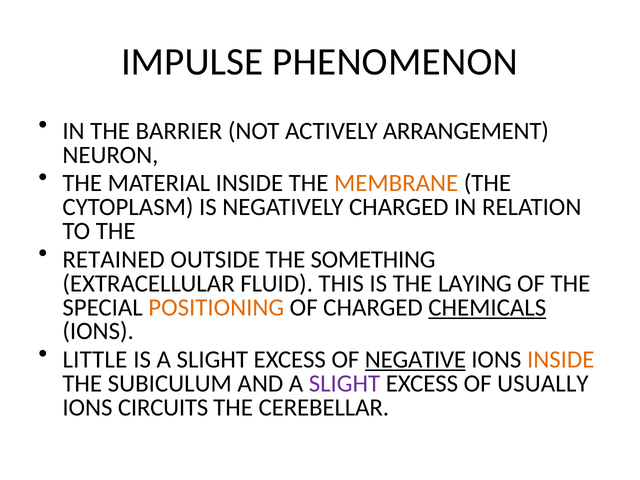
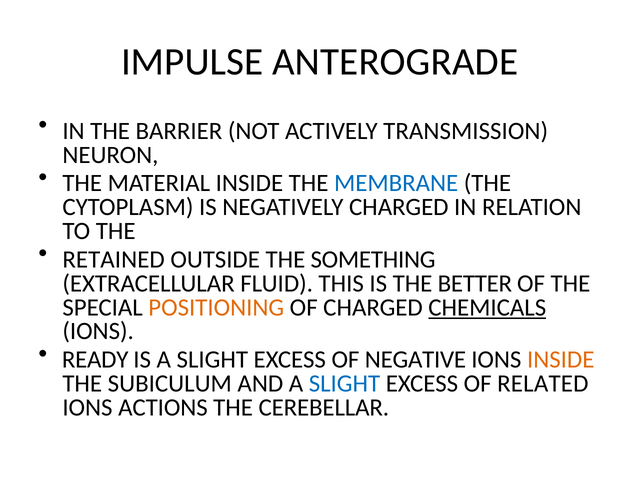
PHENOMENON: PHENOMENON -> ANTEROGRADE
ARRANGEMENT: ARRANGEMENT -> TRANSMISSION
MEMBRANE colour: orange -> blue
LAYING: LAYING -> BETTER
LITTLE: LITTLE -> READY
NEGATIVE underline: present -> none
SLIGHT at (344, 384) colour: purple -> blue
USUALLY: USUALLY -> RELATED
CIRCUITS: CIRCUITS -> ACTIONS
